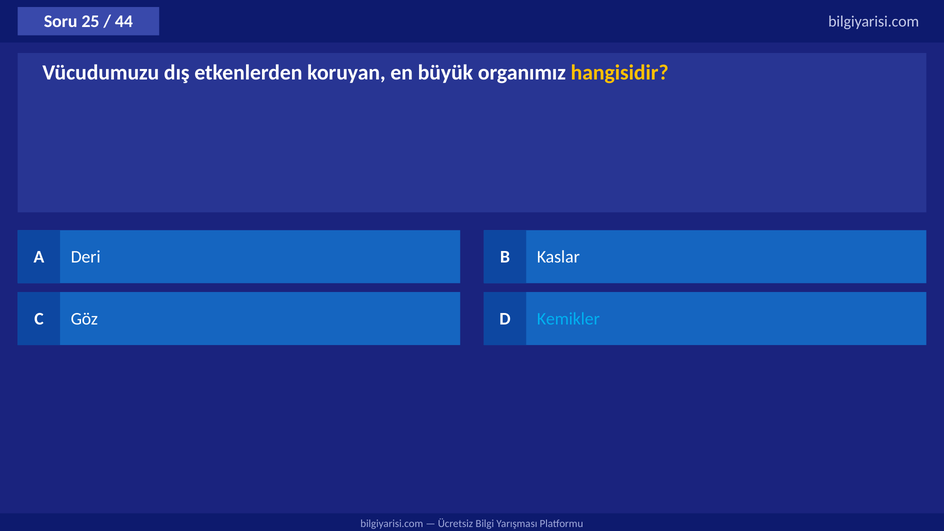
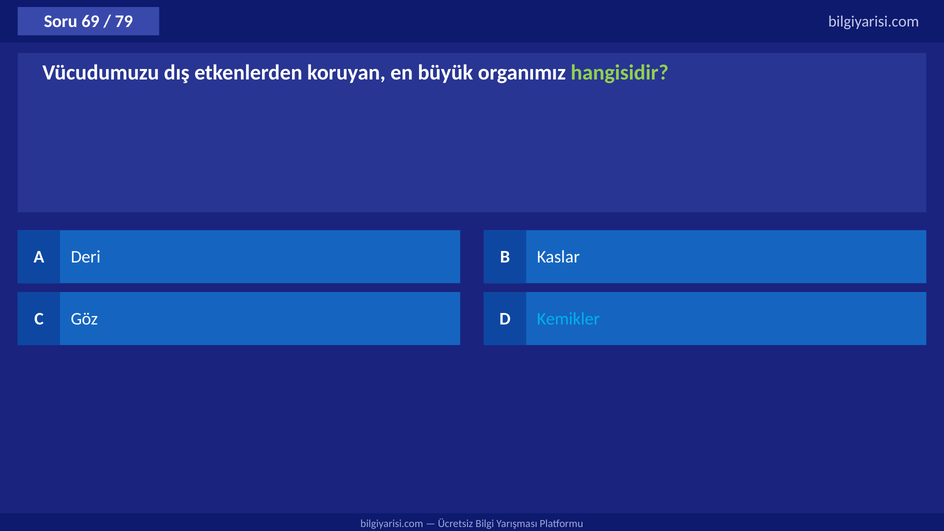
25: 25 -> 69
44: 44 -> 79
hangisidir colour: yellow -> light green
